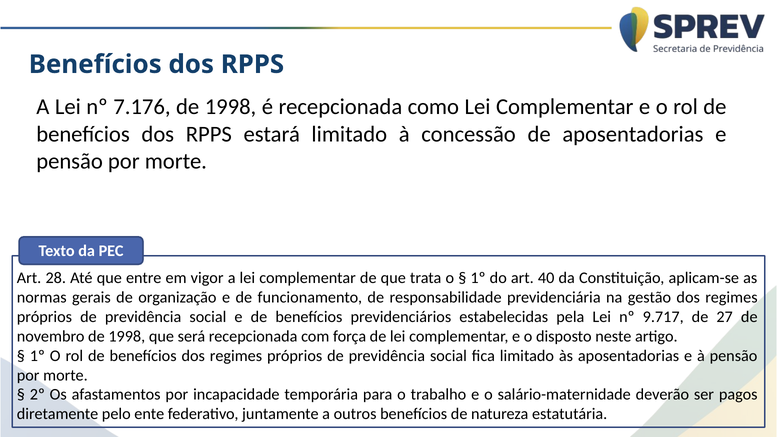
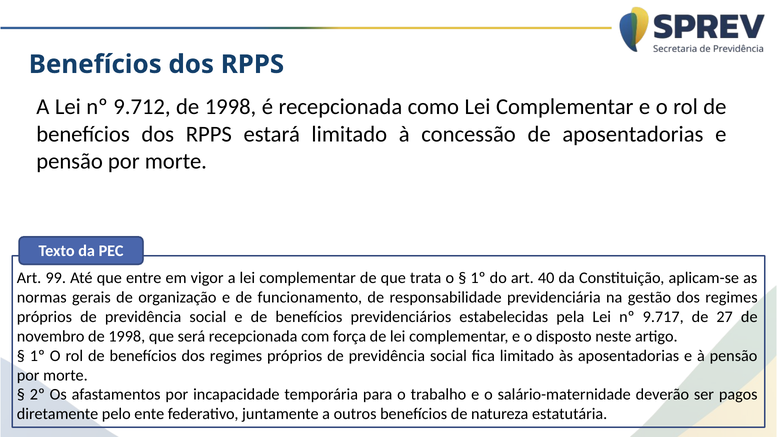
7.176: 7.176 -> 9.712
28: 28 -> 99
